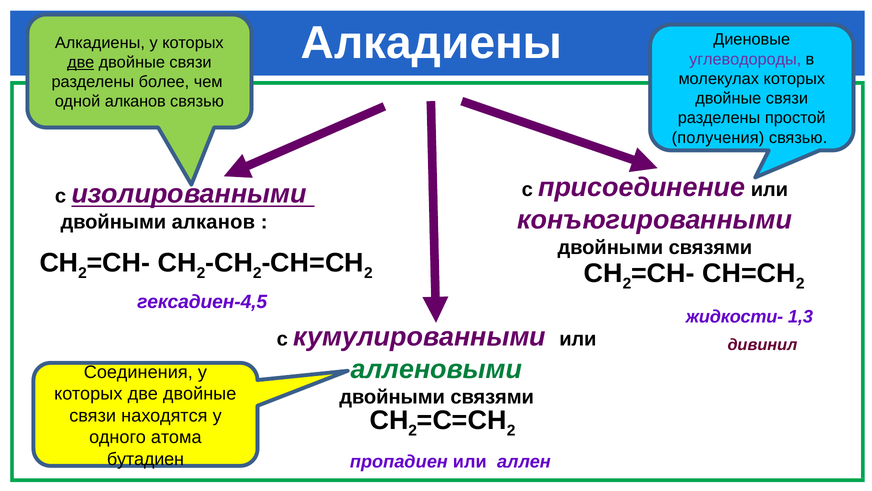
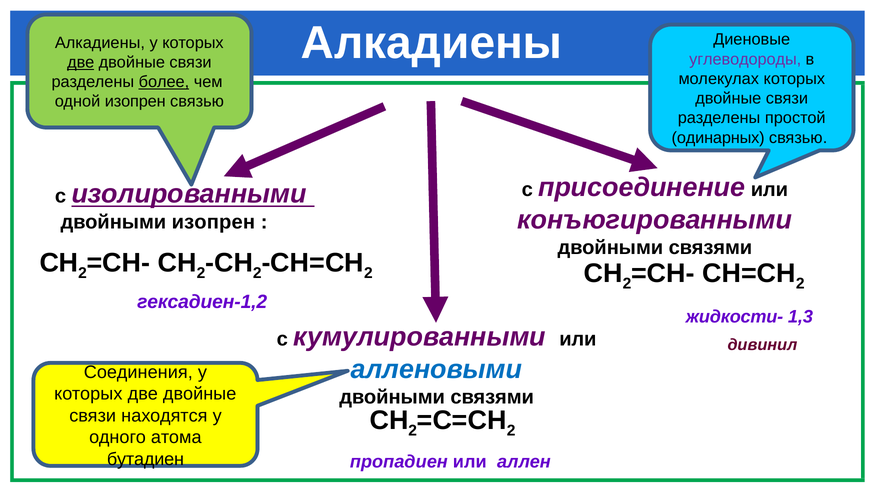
более underline: none -> present
одной алканов: алканов -> изопрен
получения: получения -> одинарных
двойными алканов: алканов -> изопрен
гексадиен-4,5: гексадиен-4,5 -> гексадиен-1,2
алленовыми colour: green -> blue
